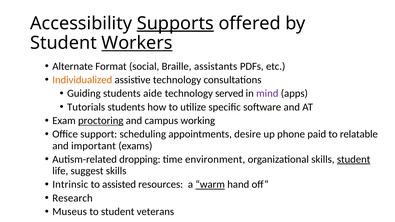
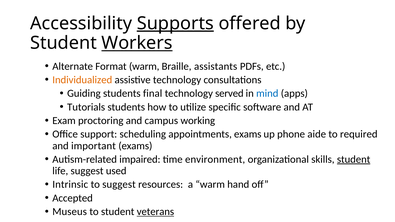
Format social: social -> warm
aide: aide -> final
mind colour: purple -> blue
proctoring underline: present -> none
appointments desire: desire -> exams
paid: paid -> aide
relatable: relatable -> required
dropping: dropping -> impaired
suggest skills: skills -> used
to assisted: assisted -> suggest
warm at (210, 185) underline: present -> none
Research: Research -> Accepted
veterans underline: none -> present
